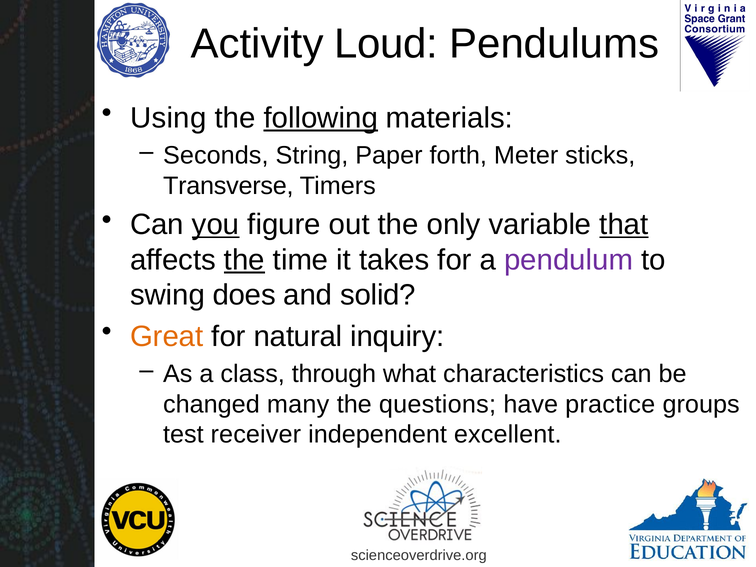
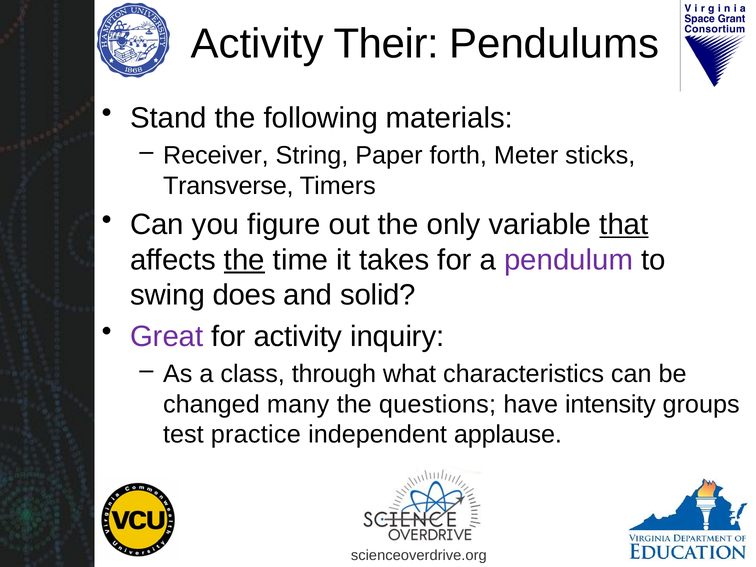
Loud: Loud -> Their
Using: Using -> Stand
following underline: present -> none
Seconds: Seconds -> Receiver
you underline: present -> none
Great colour: orange -> purple
for natural: natural -> activity
practice: practice -> intensity
receiver: receiver -> practice
excellent: excellent -> applause
